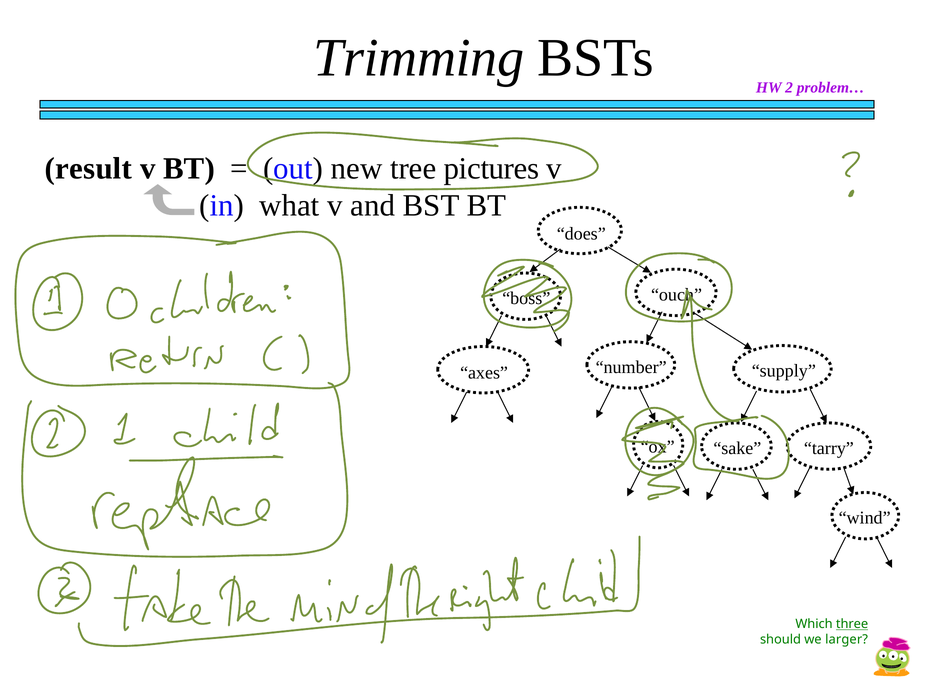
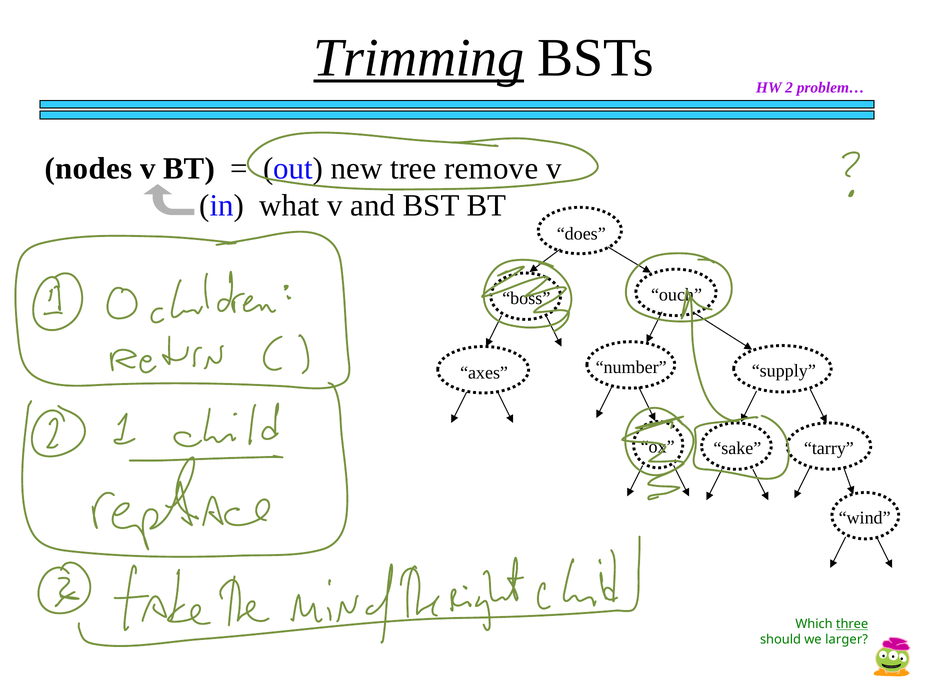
Trimming underline: none -> present
result: result -> nodes
pictures: pictures -> remove
